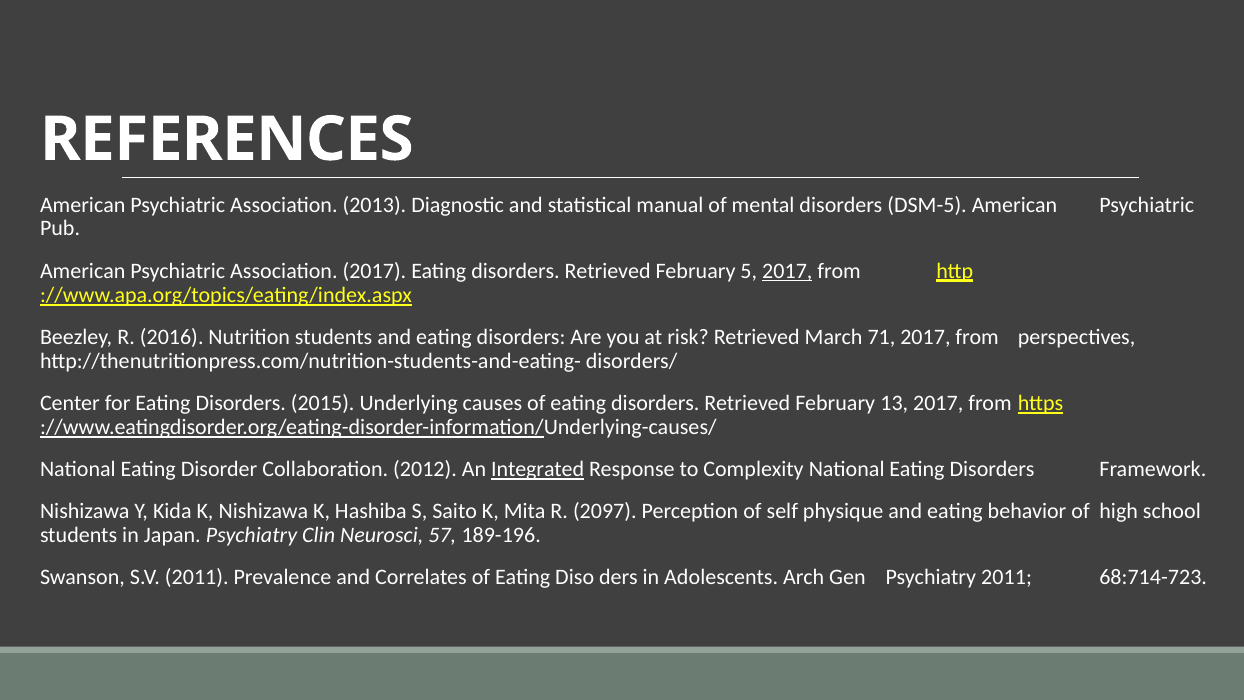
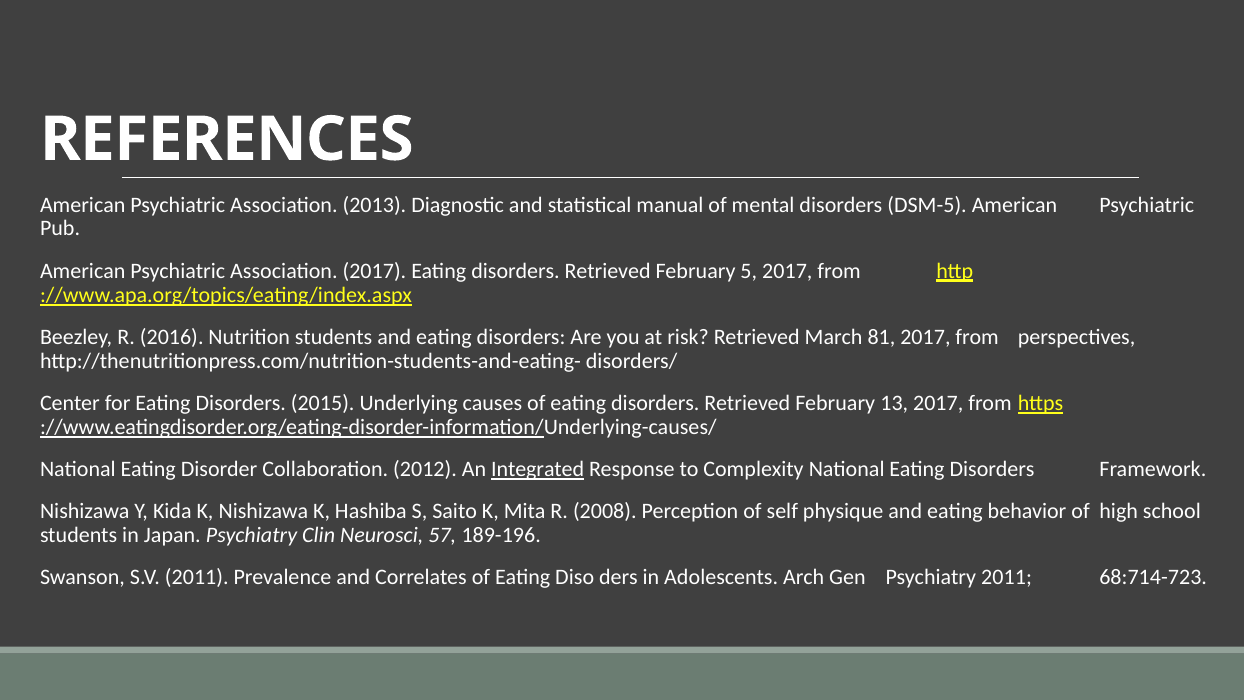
2017 at (787, 271) underline: present -> none
71: 71 -> 81
2097: 2097 -> 2008
